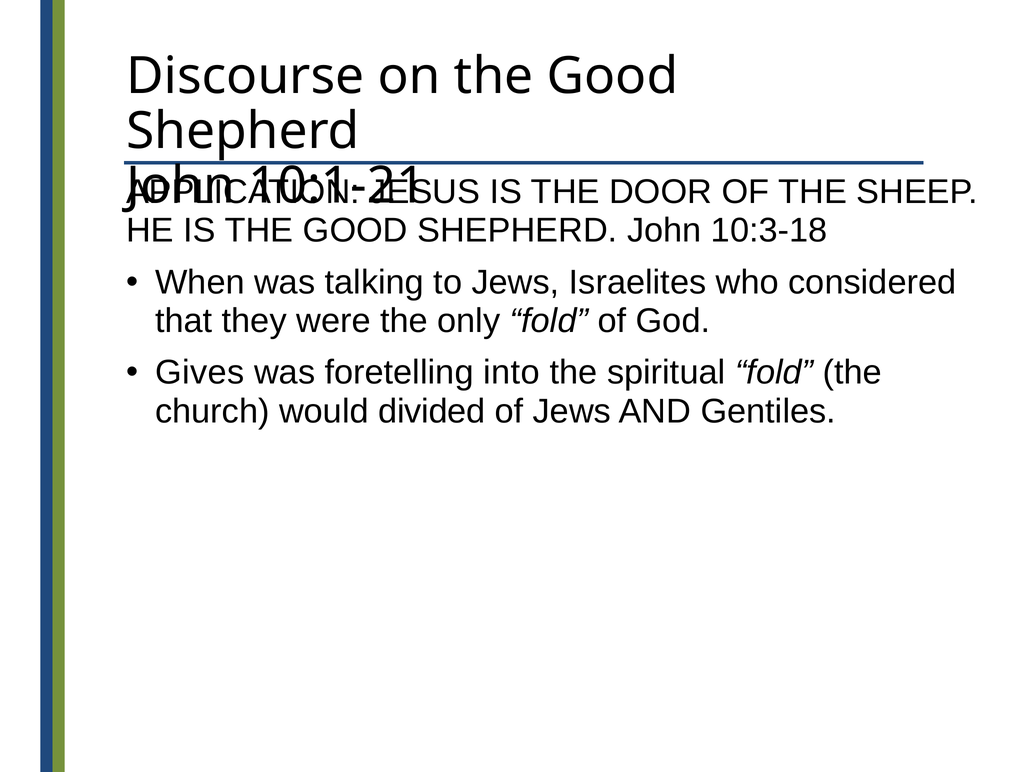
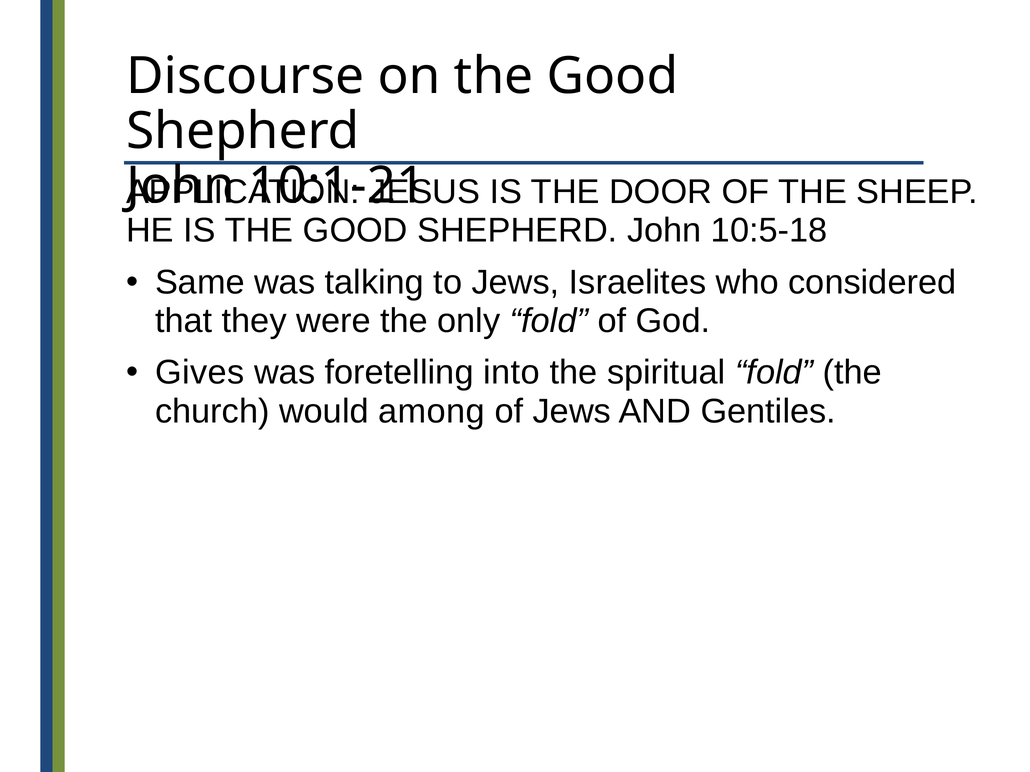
10:3-18: 10:3-18 -> 10:5-18
When: When -> Same
divided: divided -> among
